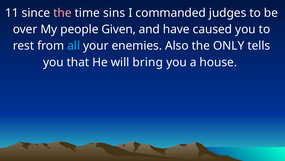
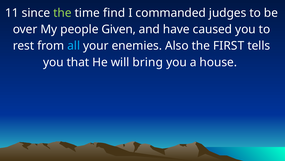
the at (62, 13) colour: pink -> light green
sins: sins -> find
ONLY: ONLY -> FIRST
